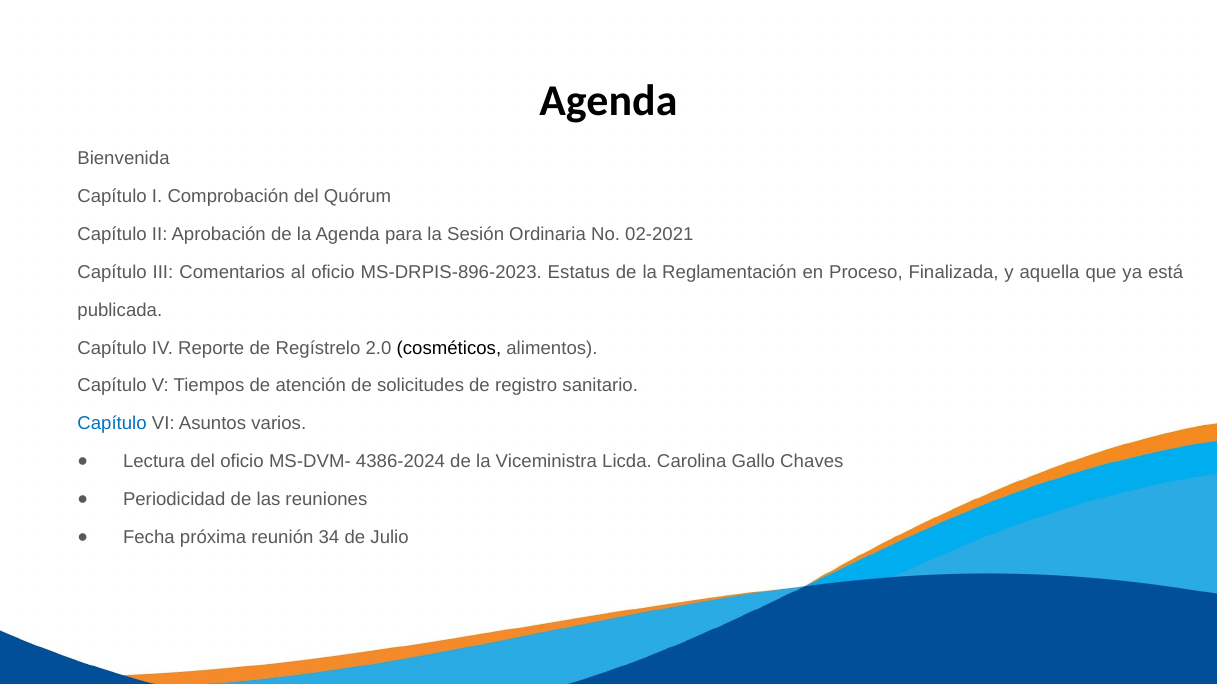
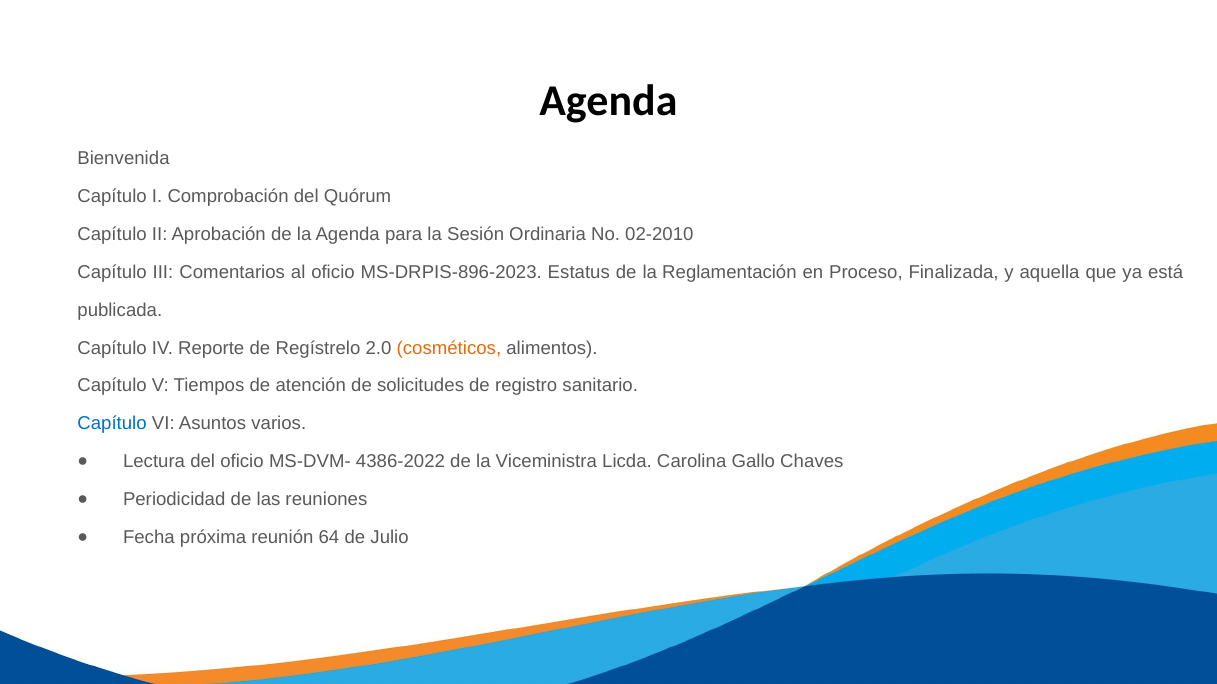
02-2021: 02-2021 -> 02-2010
cosméticos colour: black -> orange
4386-2024: 4386-2024 -> 4386-2022
34: 34 -> 64
